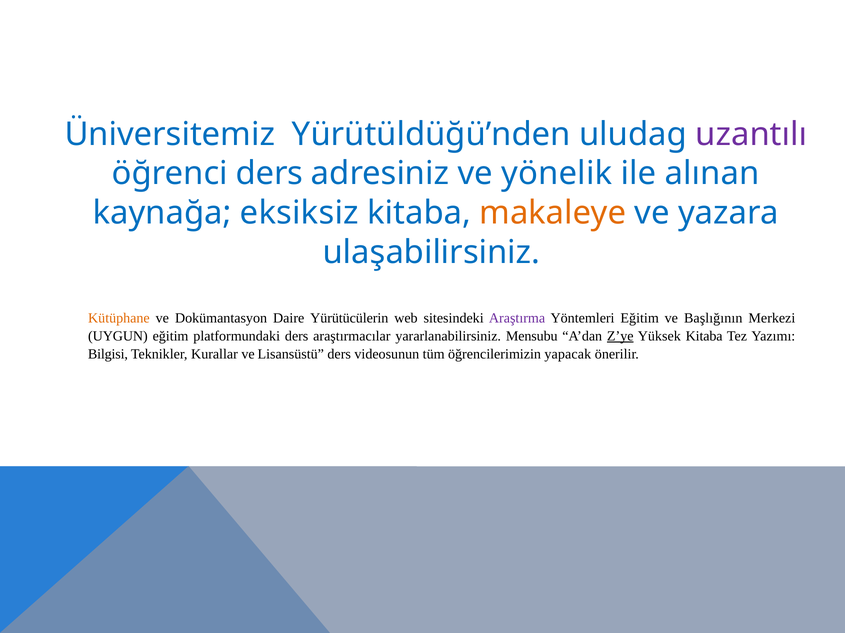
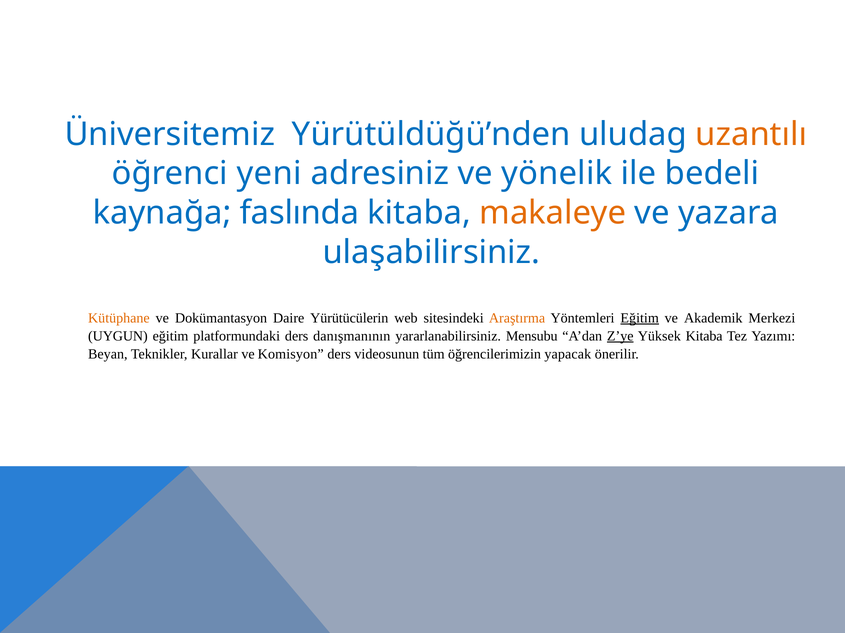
uzantılı colour: purple -> orange
öğrenci ders: ders -> yeni
alınan: alınan -> bedeli
eksiksiz: eksiksiz -> faslında
Araştırma colour: purple -> orange
Eğitim at (640, 318) underline: none -> present
Başlığının: Başlığının -> Akademik
araştırmacılar: araştırmacılar -> danışmanının
Bilgisi: Bilgisi -> Beyan
Lisansüstü: Lisansüstü -> Komisyon
